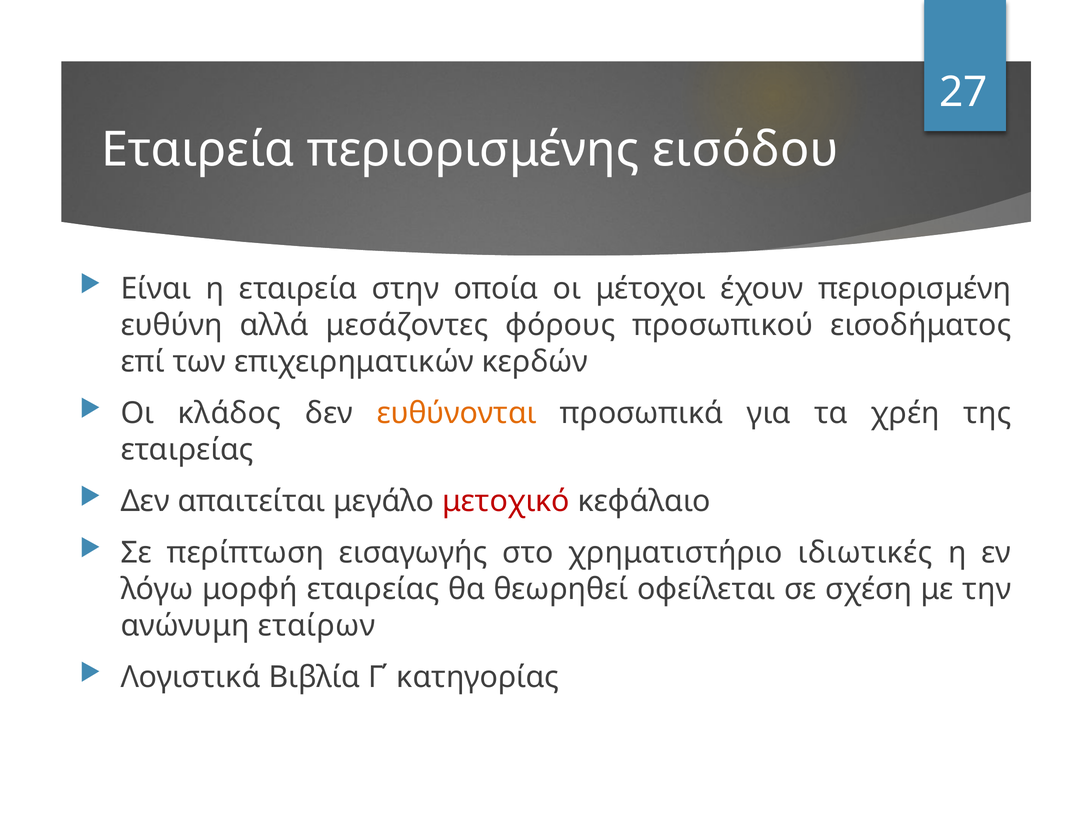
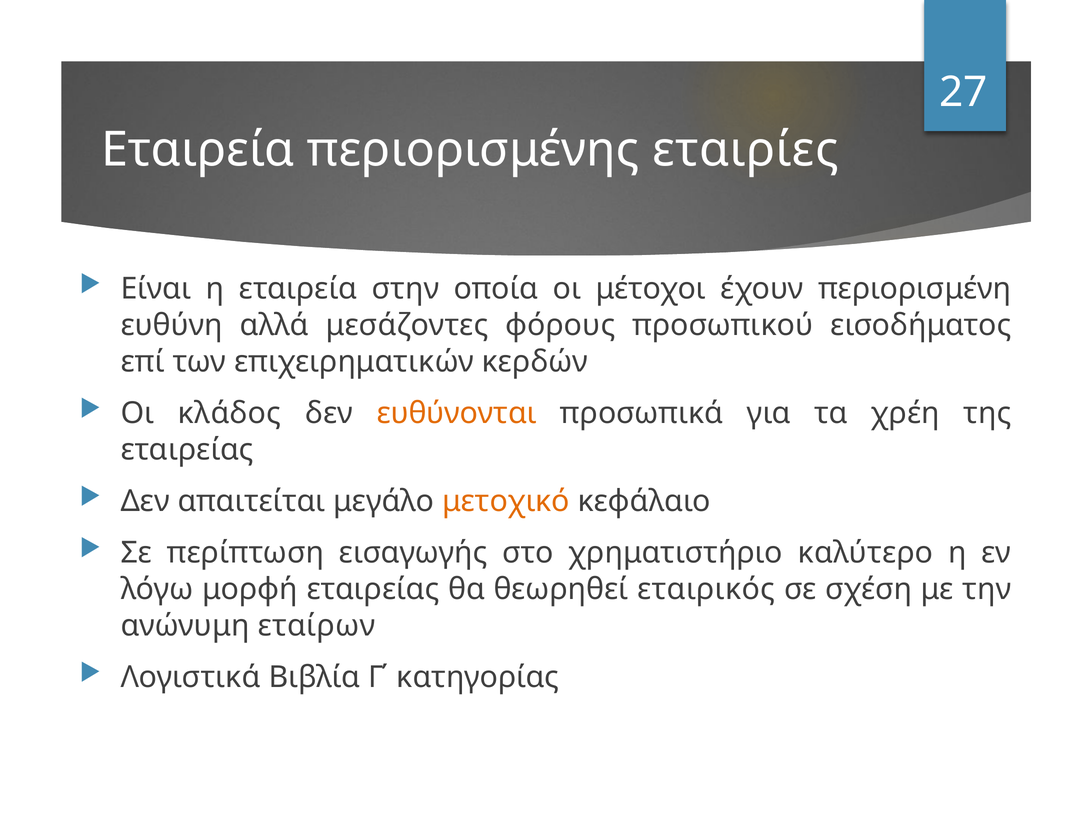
εισόδου: εισόδου -> εταιρίες
μετοχικό colour: red -> orange
ιδιωτικές: ιδιωτικές -> καλύτερο
οφείλεται: οφείλεται -> εταιρικός
